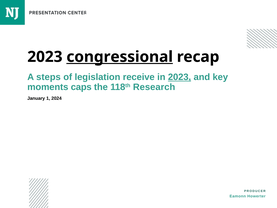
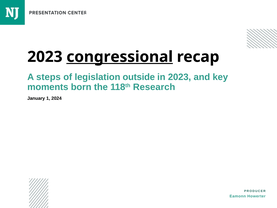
receive: receive -> outside
2023 at (180, 77) underline: present -> none
caps: caps -> born
